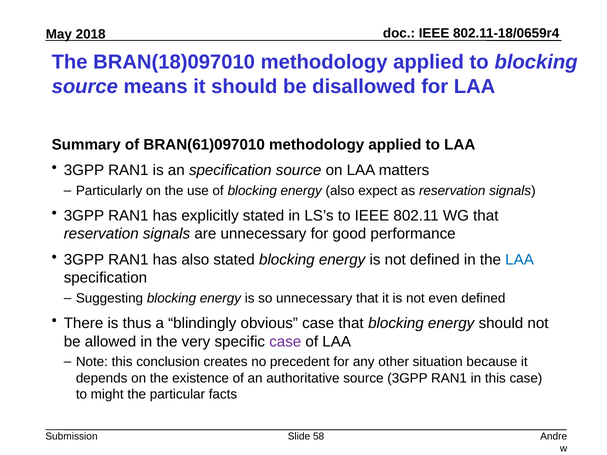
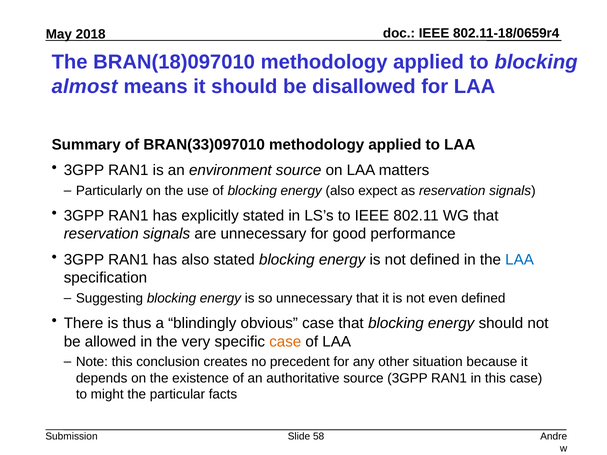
source at (85, 86): source -> almost
BRAN(61)097010: BRAN(61)097010 -> BRAN(33)097010
an specification: specification -> environment
case at (285, 342) colour: purple -> orange
